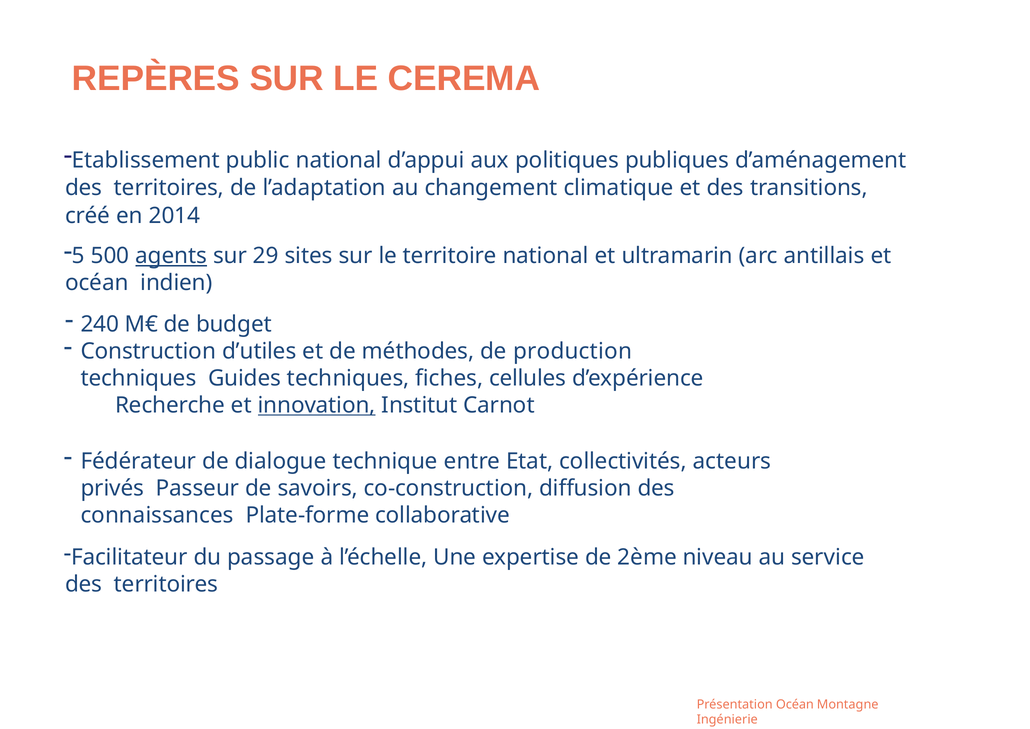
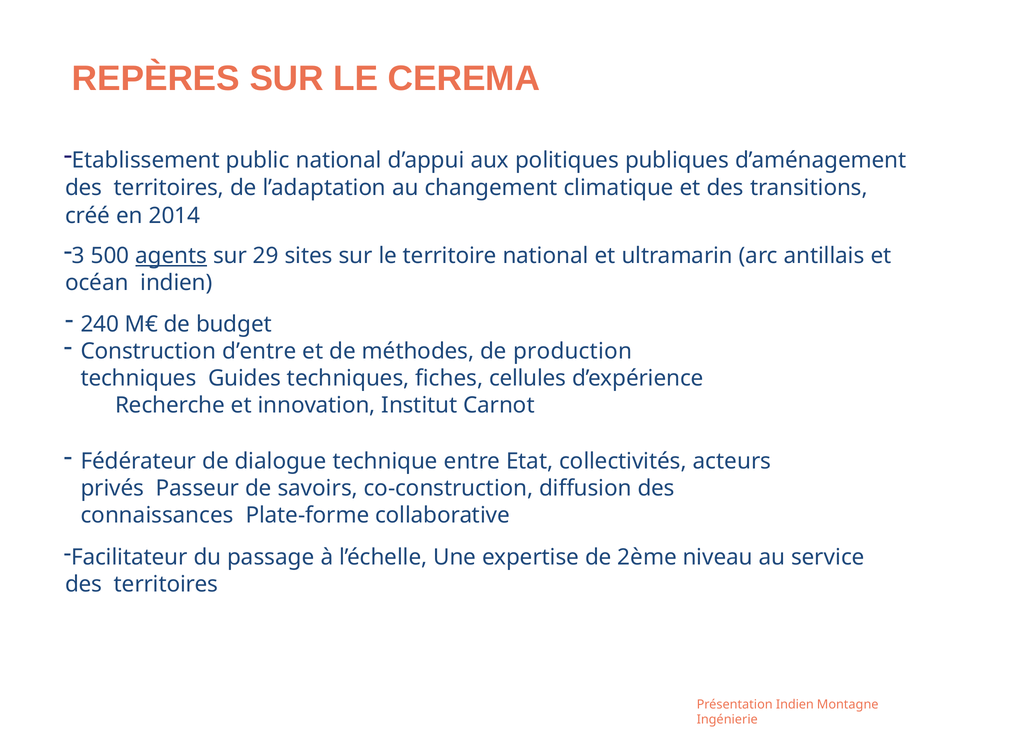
5: 5 -> 3
d’utiles: d’utiles -> d’entre
innovation underline: present -> none
Présentation Océan: Océan -> Indien
